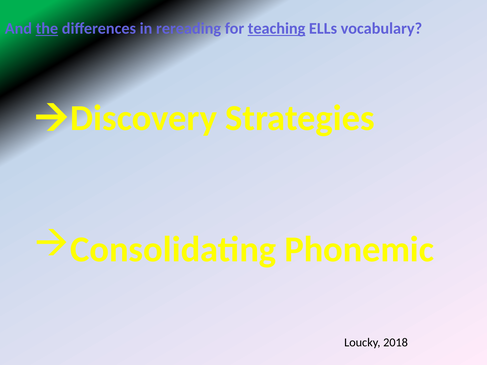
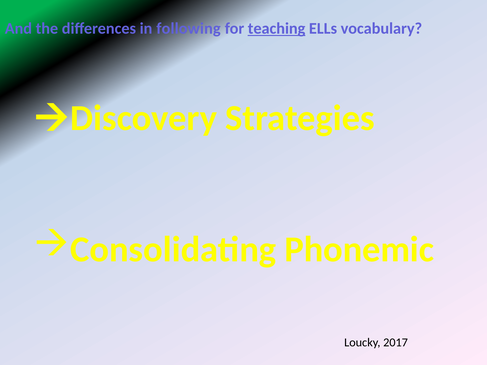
the underline: present -> none
rereading: rereading -> following
2018: 2018 -> 2017
